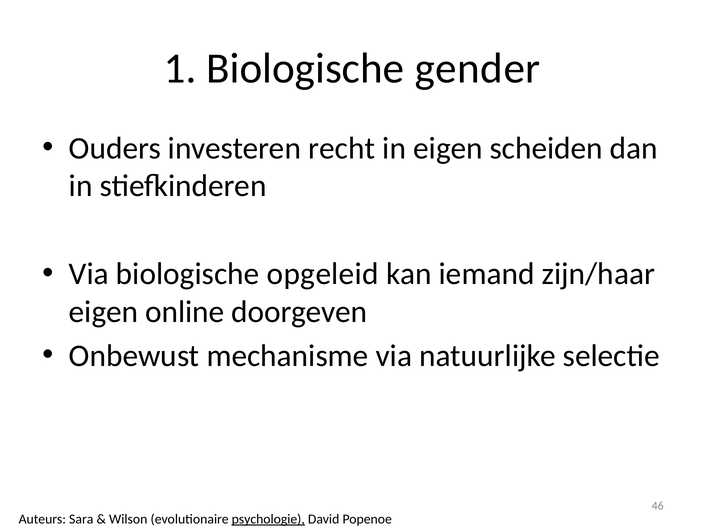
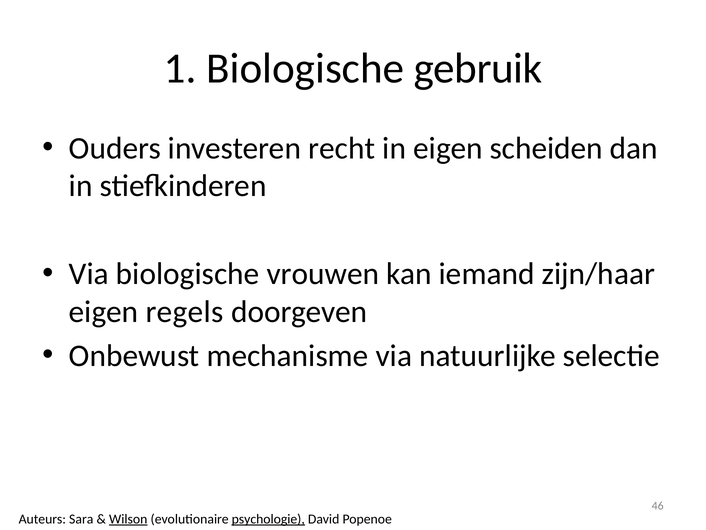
gender: gender -> gebruik
opgeleid: opgeleid -> vrouwen
online: online -> regels
Wilson underline: none -> present
